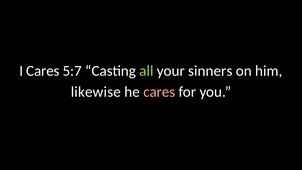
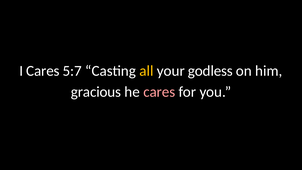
all colour: light green -> yellow
sinners: sinners -> godless
likewise: likewise -> gracious
